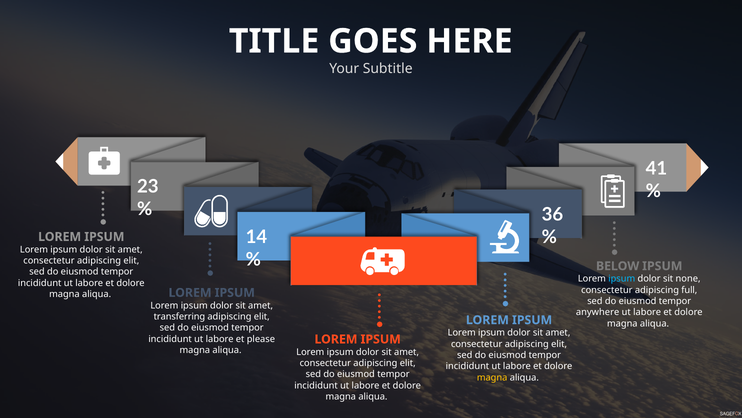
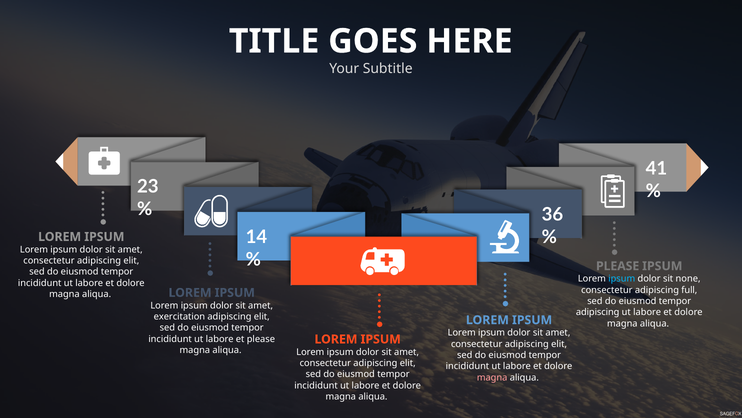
BELOW at (618, 266): BELOW -> PLEASE
anywhere at (598, 312): anywhere -> adipiscing
transferring: transferring -> exercitation
magna at (492, 377) colour: yellow -> pink
